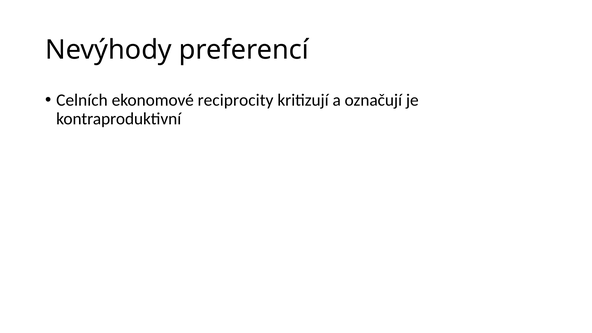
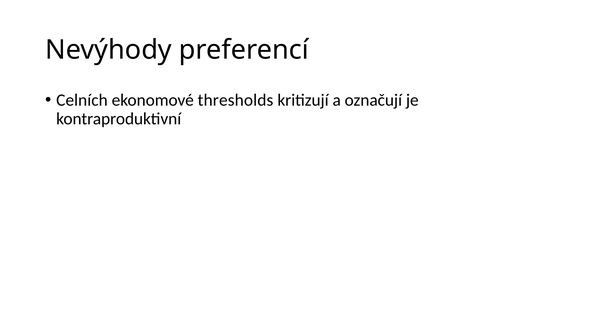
reciprocity: reciprocity -> thresholds
